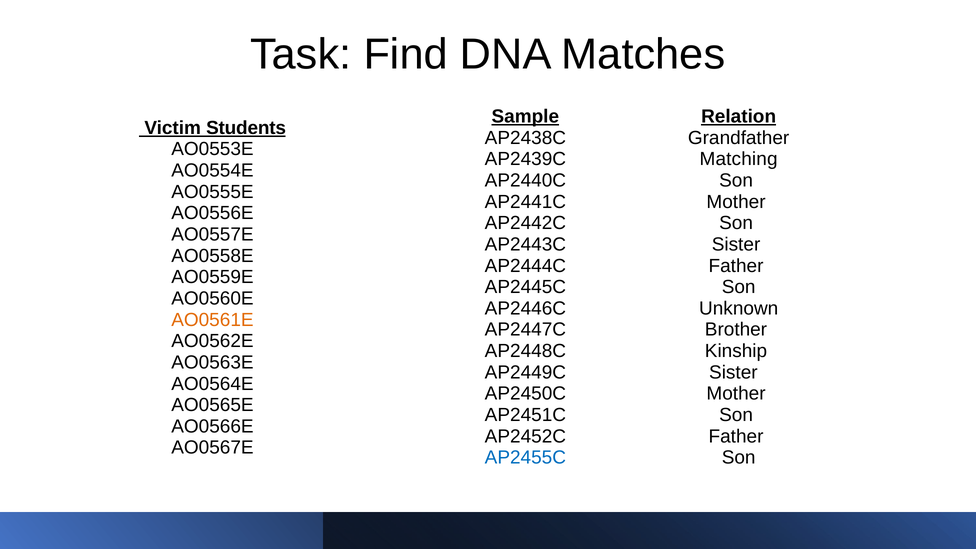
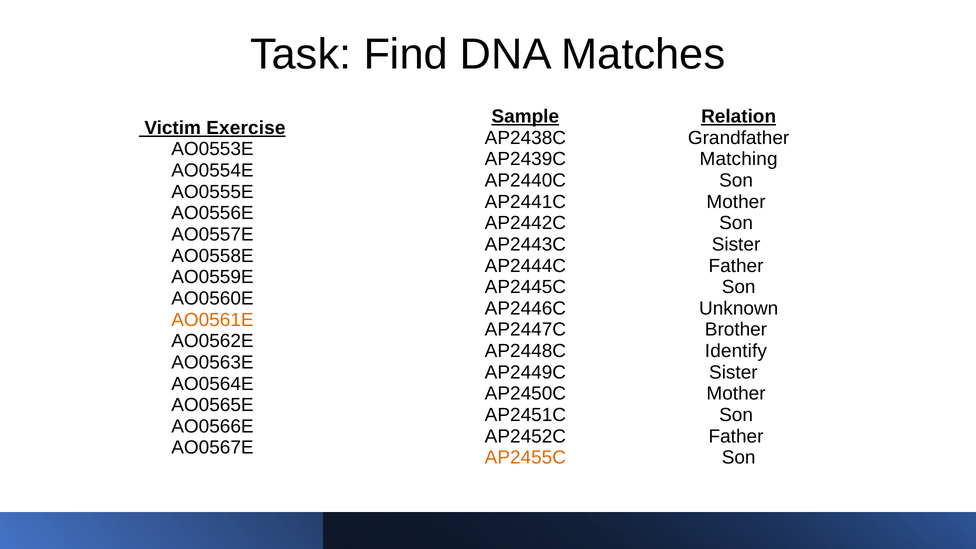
Students: Students -> Exercise
Kinship: Kinship -> Identify
AP2455C colour: blue -> orange
